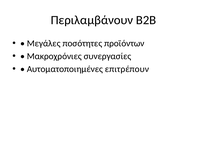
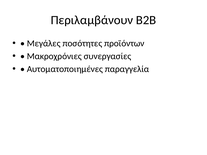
επιτρέπουν: επιτρέπουν -> παραγγελία
